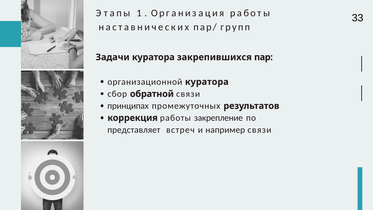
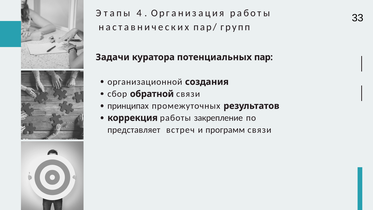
1: 1 -> 4
закрепившихся: закрепившихся -> потенциальных
организационной куратора: куратора -> создания
например: например -> программ
